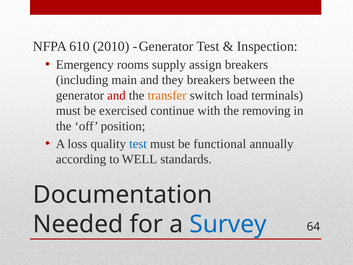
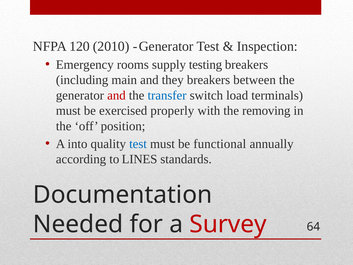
610: 610 -> 120
assign: assign -> testing
transfer colour: orange -> blue
continue: continue -> properly
loss: loss -> into
WELL: WELL -> LINES
Survey colour: blue -> red
